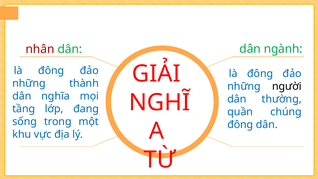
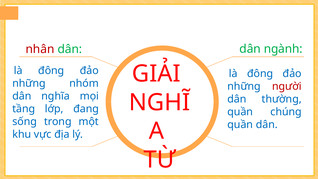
thành: thành -> nhóm
người colour: black -> red
đông at (240, 124): đông -> quần
